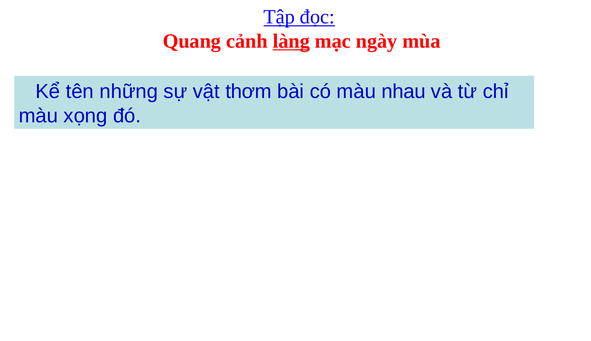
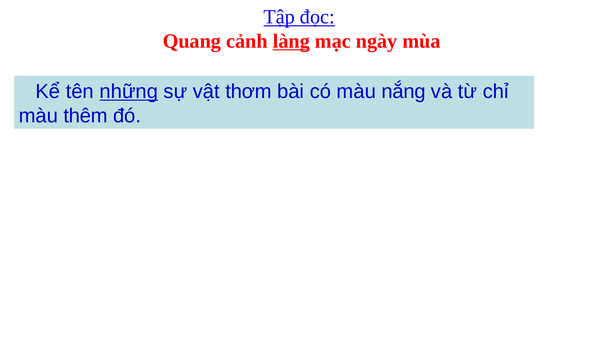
những underline: none -> present
nhau: nhau -> nắng
xọng: xọng -> thêm
